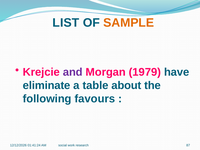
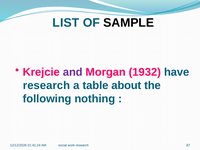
SAMPLE colour: orange -> black
1979: 1979 -> 1932
eliminate at (47, 85): eliminate -> research
favours: favours -> nothing
